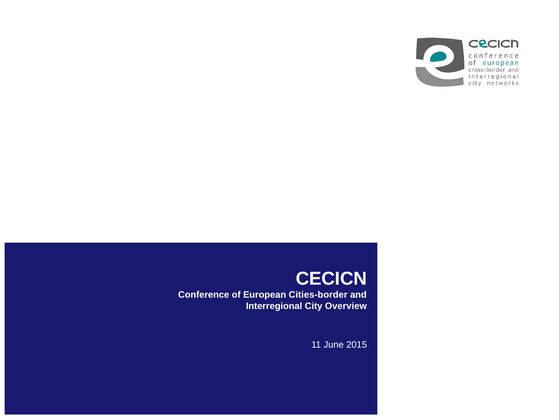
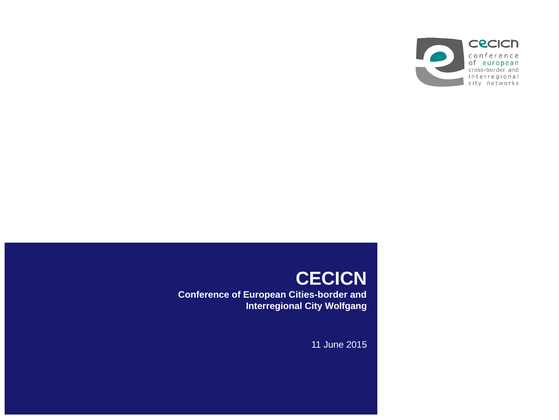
Overview: Overview -> Wolfgang
